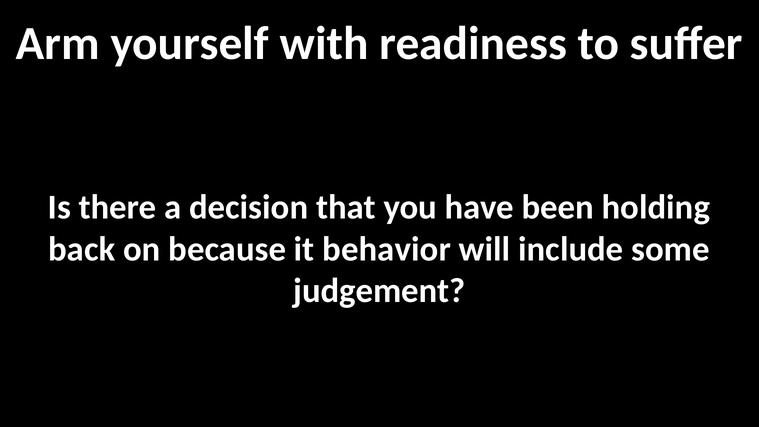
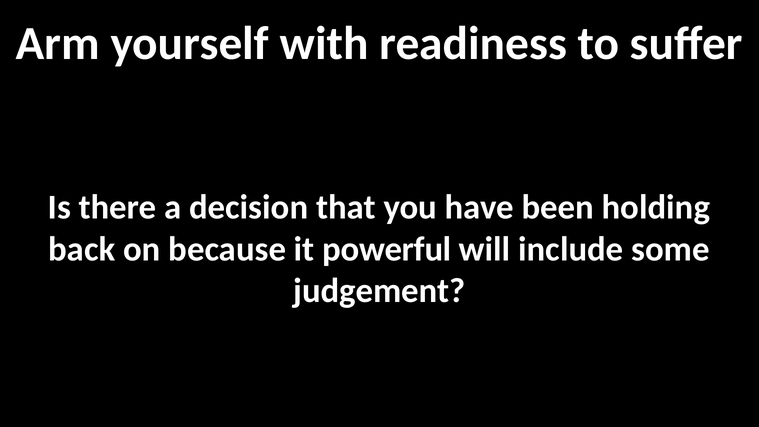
behavior: behavior -> powerful
